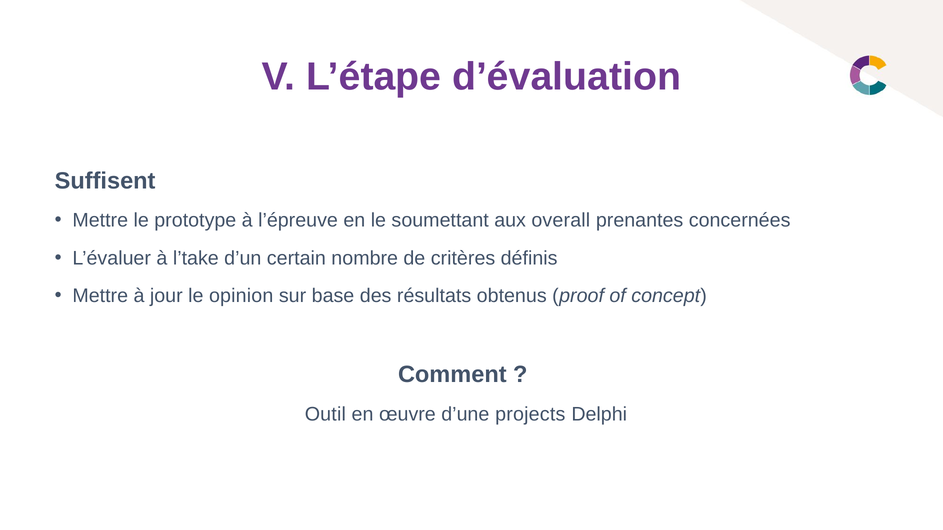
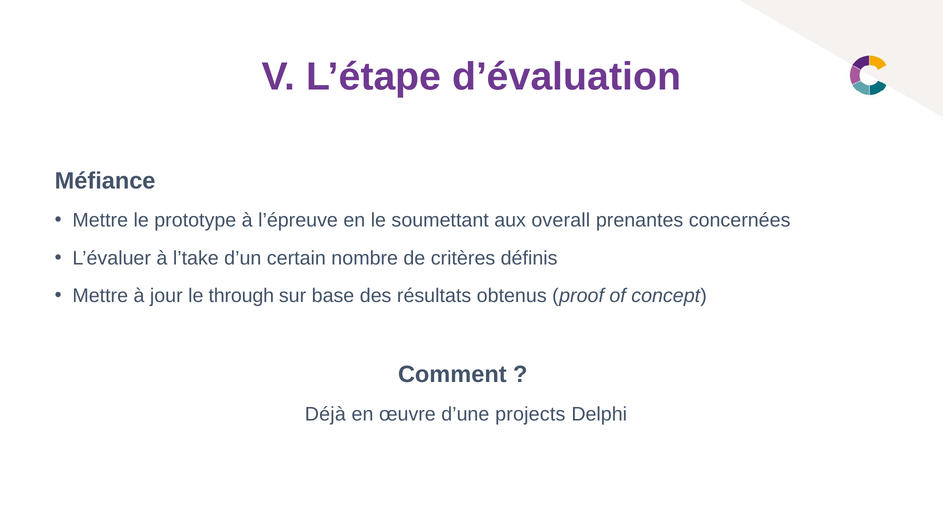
Suffisent: Suffisent -> Méfiance
opinion: opinion -> through
Outil: Outil -> Déjà
